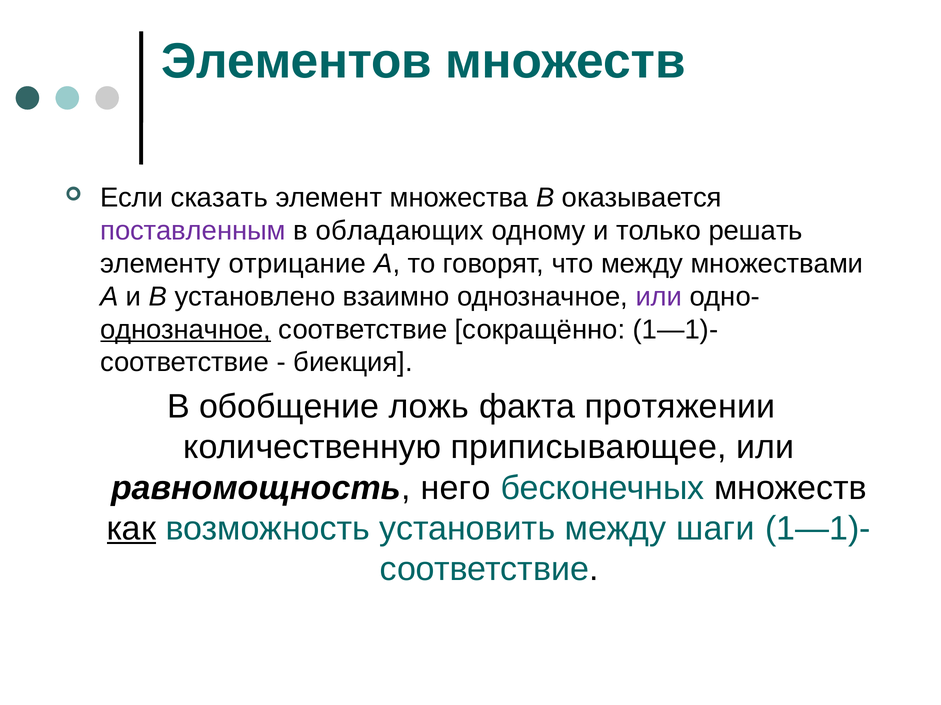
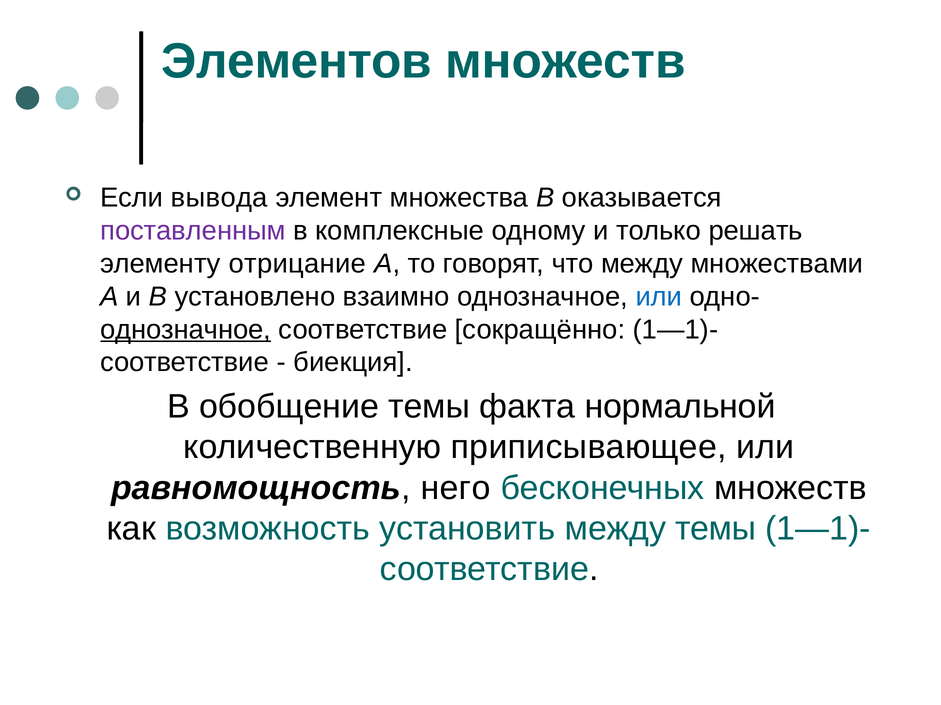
сказать: сказать -> вывода
обладающих: обладающих -> комплексные
или at (659, 297) colour: purple -> blue
обобщение ложь: ложь -> темы
протяжении: протяжении -> нормальной
как underline: present -> none
между шаги: шаги -> темы
